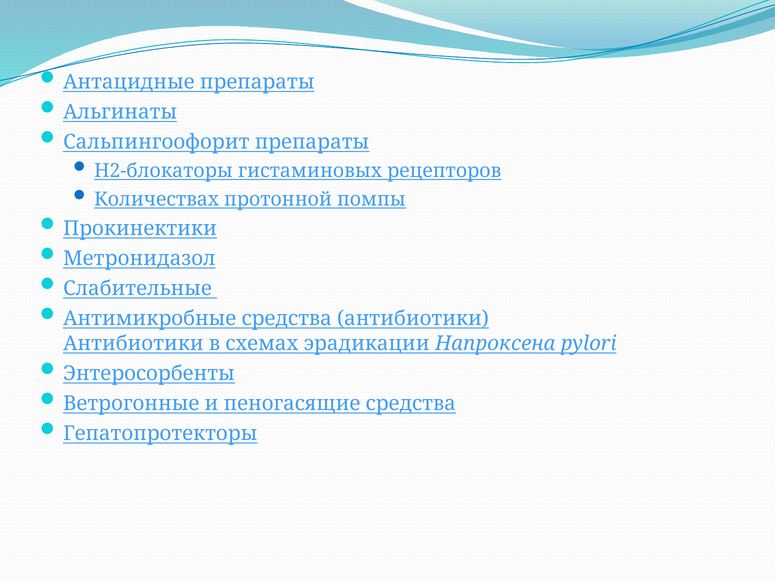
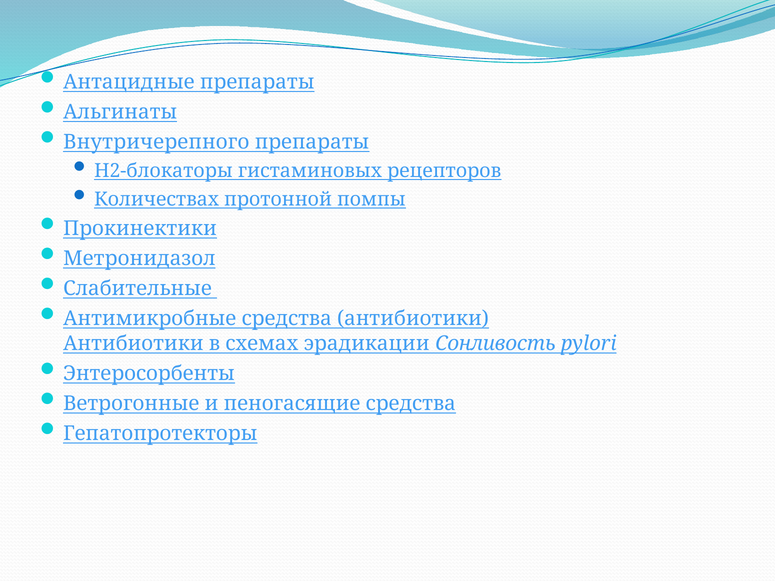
Сальпингоофорит: Сальпингоофорит -> Внутричерепного
Напроксена: Напроксена -> Сонливость
